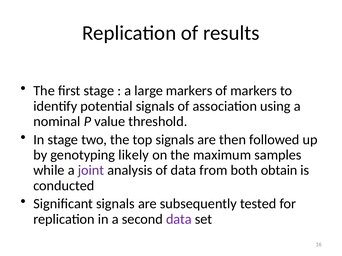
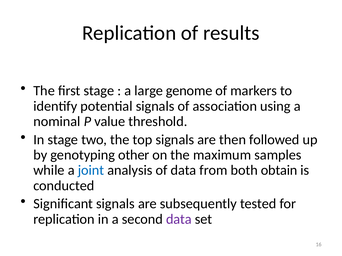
large markers: markers -> genome
likely: likely -> other
joint colour: purple -> blue
